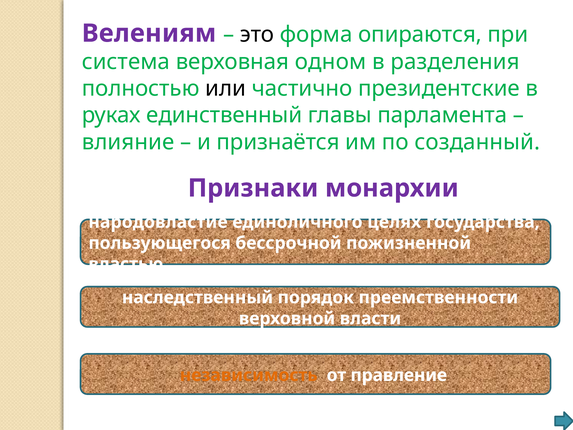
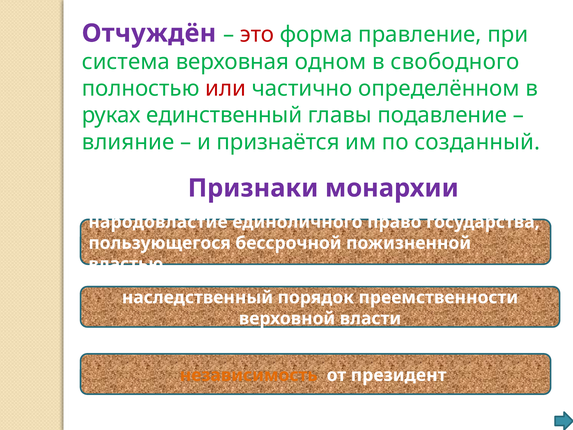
Велениям: Велениям -> Отчуждён
это colour: black -> red
опираются: опираются -> правление
разделения: разделения -> свободного
или colour: black -> red
президентские: президентские -> определённом
парламента: парламента -> подавление
целях: целях -> право
правление: правление -> президент
